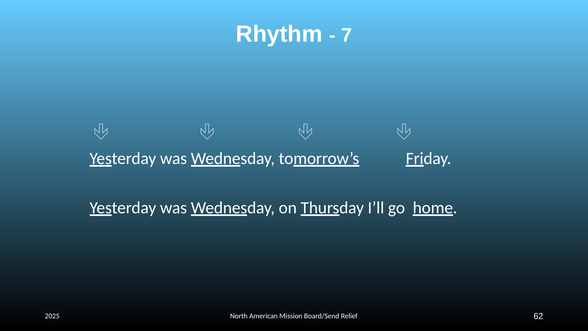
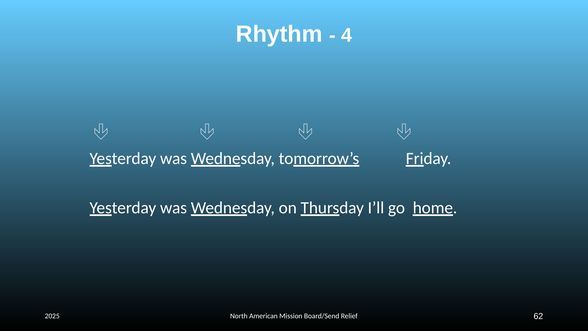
7: 7 -> 4
